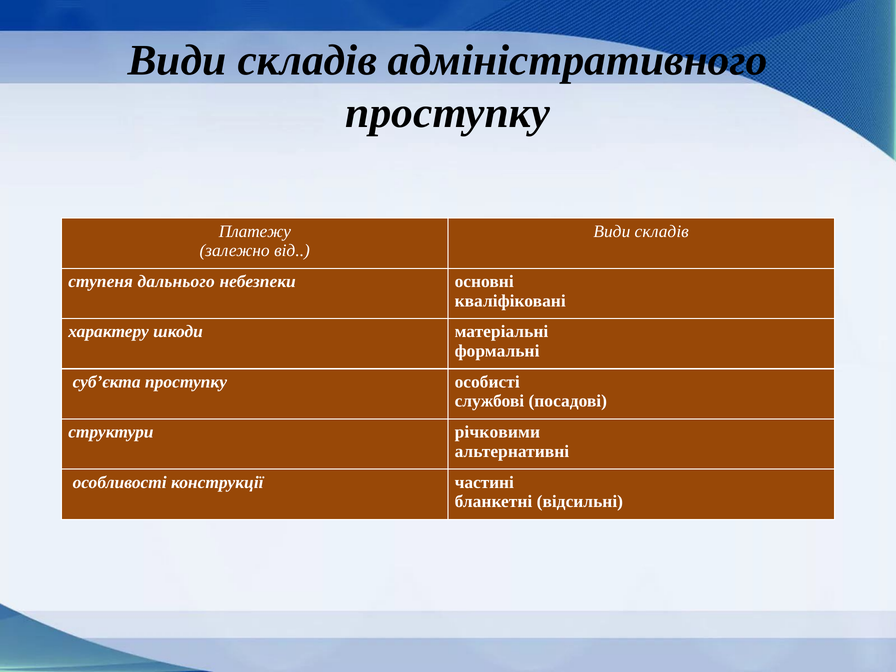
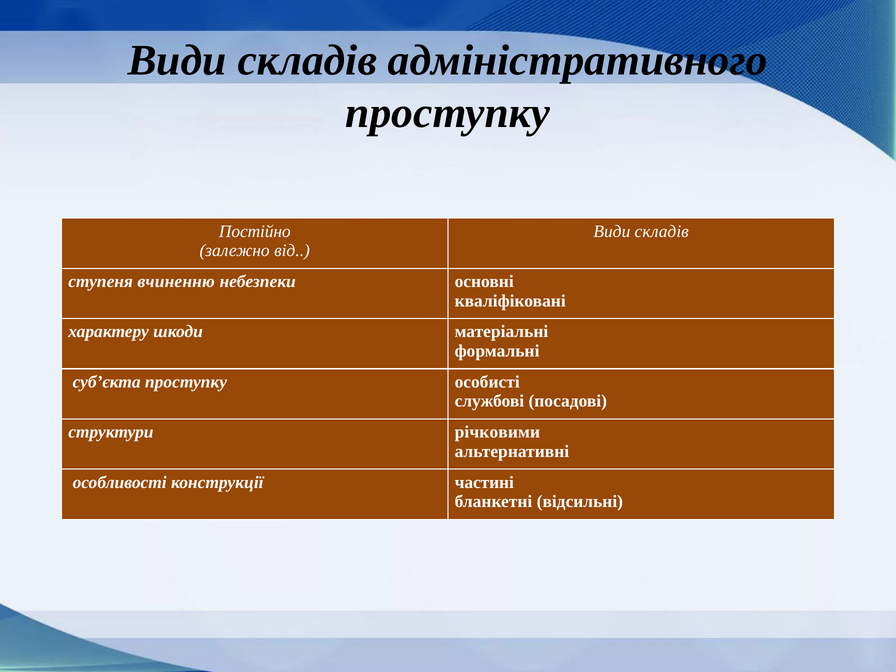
Платежу: Платежу -> Постійно
дальнього: дальнього -> вчиненню
